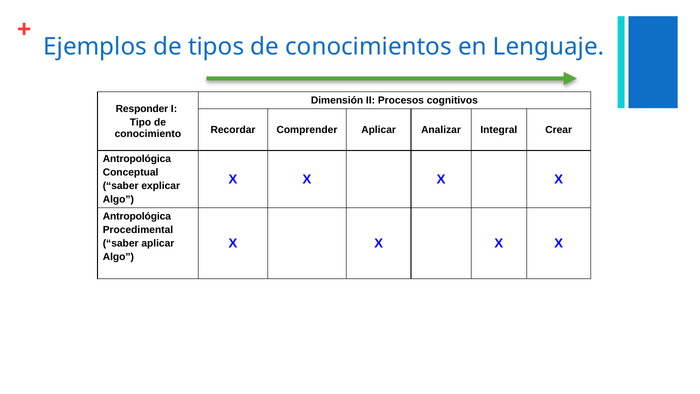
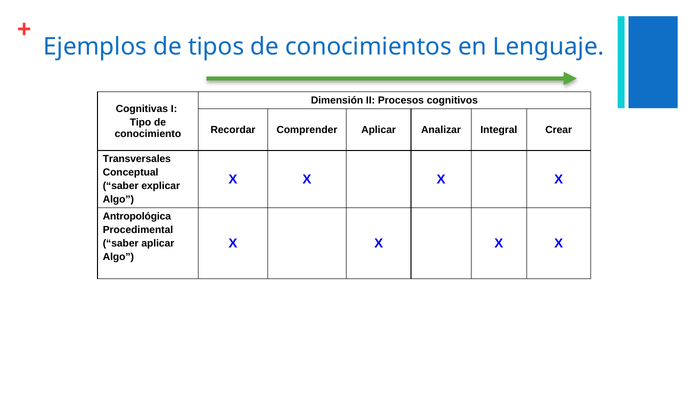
Responder: Responder -> Cognitivas
Antropológica at (137, 159): Antropológica -> Transversales
